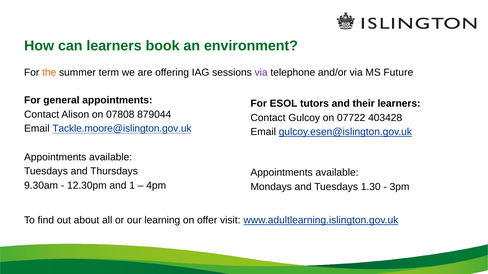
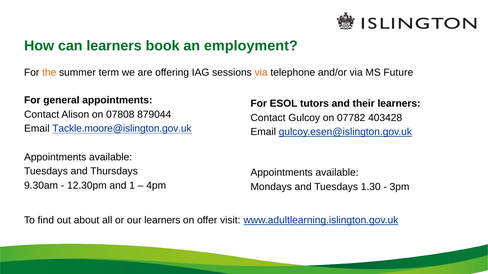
environment: environment -> employment
via at (261, 73) colour: purple -> orange
07722: 07722 -> 07782
our learning: learning -> learners
